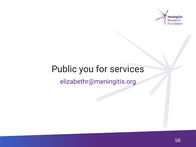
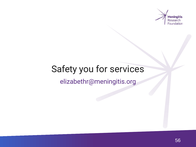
Public: Public -> Safety
